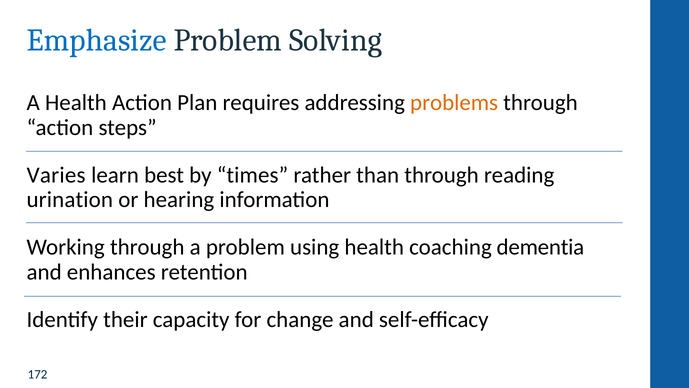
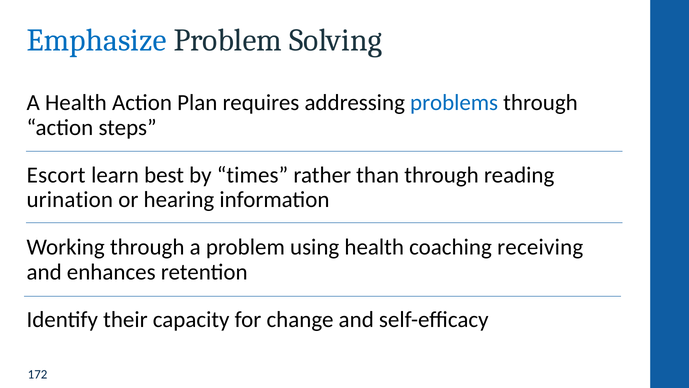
problems colour: orange -> blue
Varies: Varies -> Escort
dementia: dementia -> receiving
